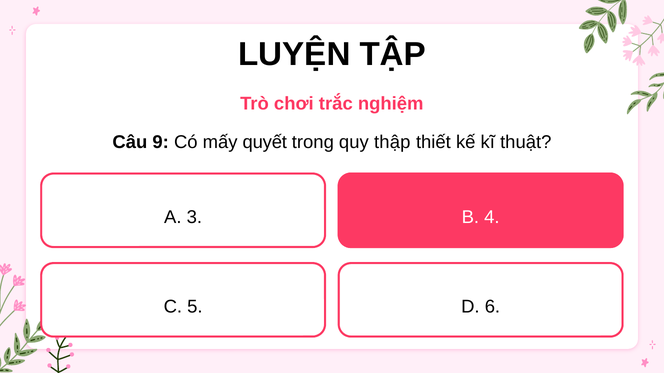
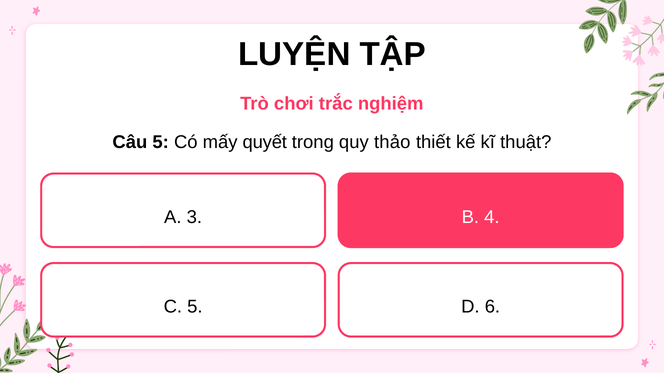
Câu 9: 9 -> 5
thập: thập -> thảo
